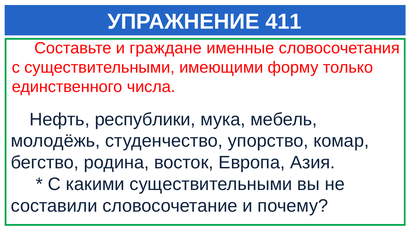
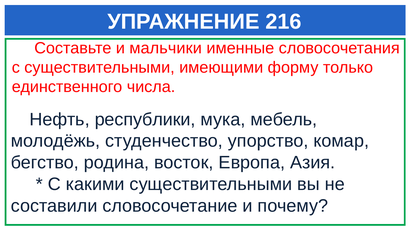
411: 411 -> 216
граждане: граждане -> мальчики
